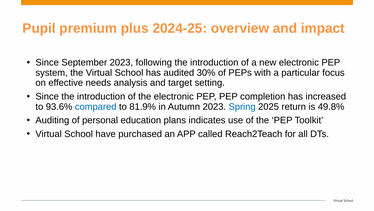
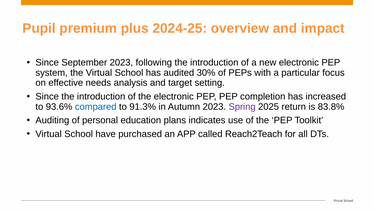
81.9%: 81.9% -> 91.3%
Spring colour: blue -> purple
49.8%: 49.8% -> 83.8%
